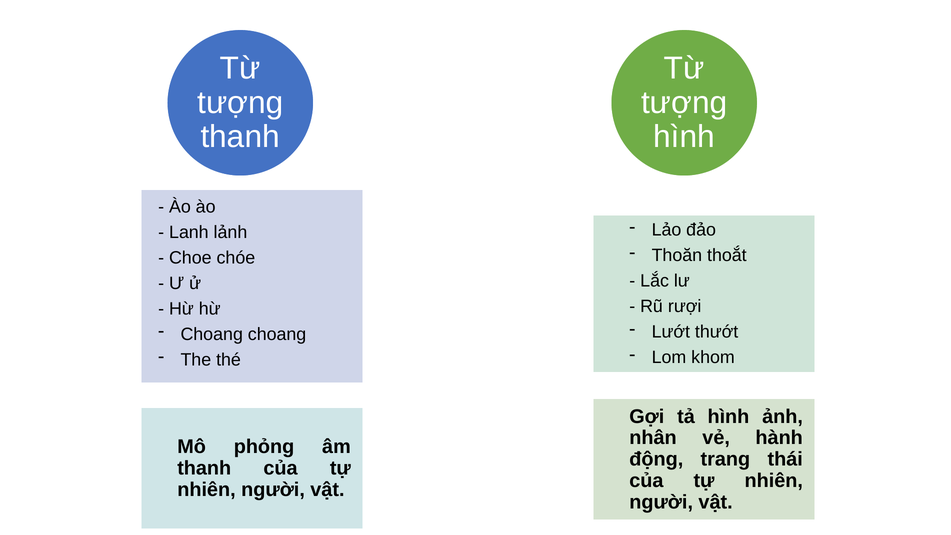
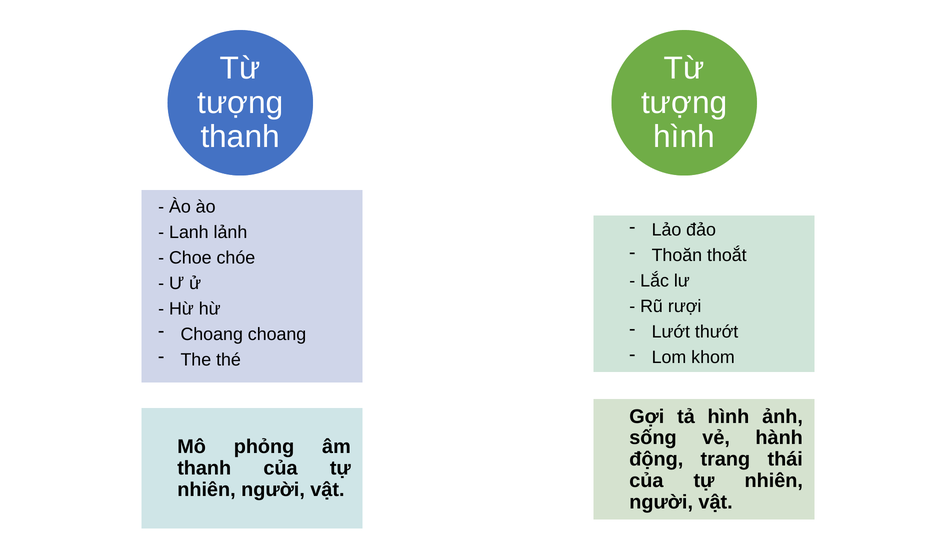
nhân: nhân -> sống
